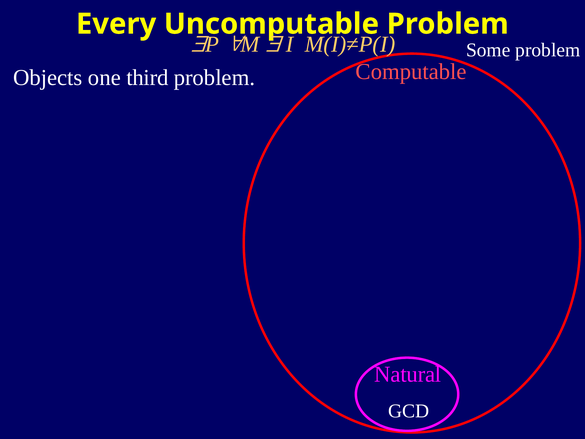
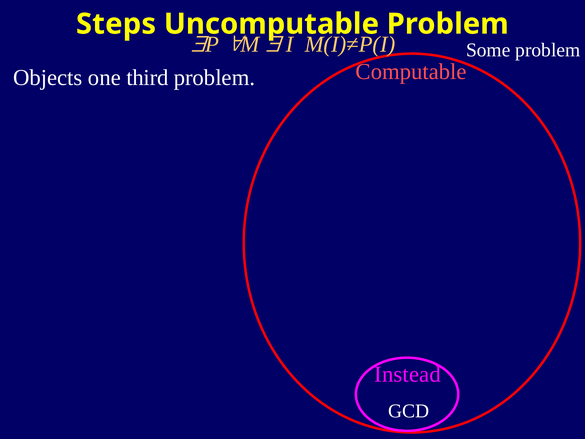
Every: Every -> Steps
Natural: Natural -> Instead
